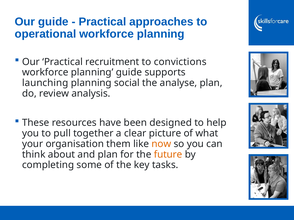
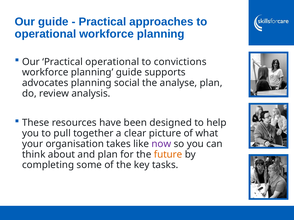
Practical recruitment: recruitment -> operational
launching: launching -> advocates
them: them -> takes
now colour: orange -> purple
